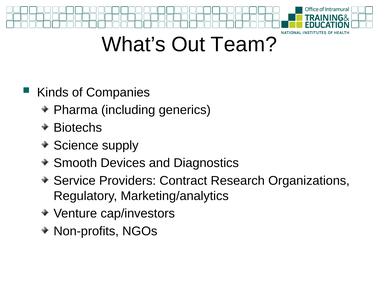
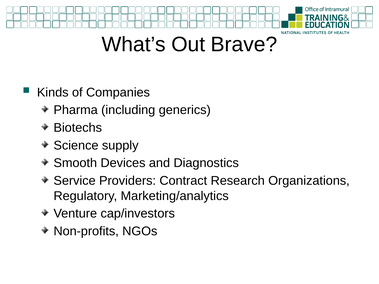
Team: Team -> Brave
